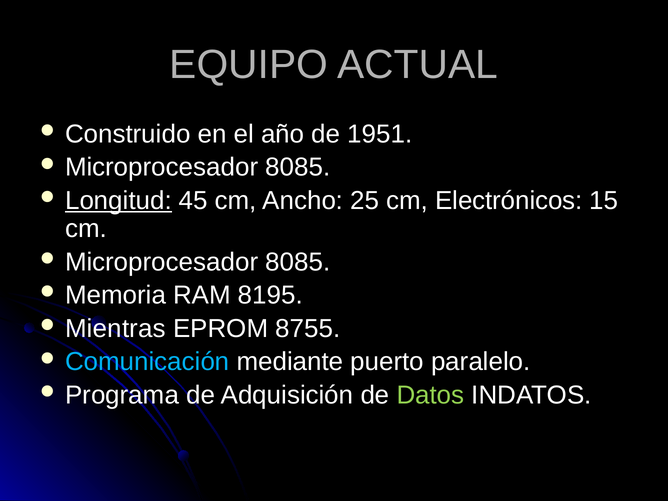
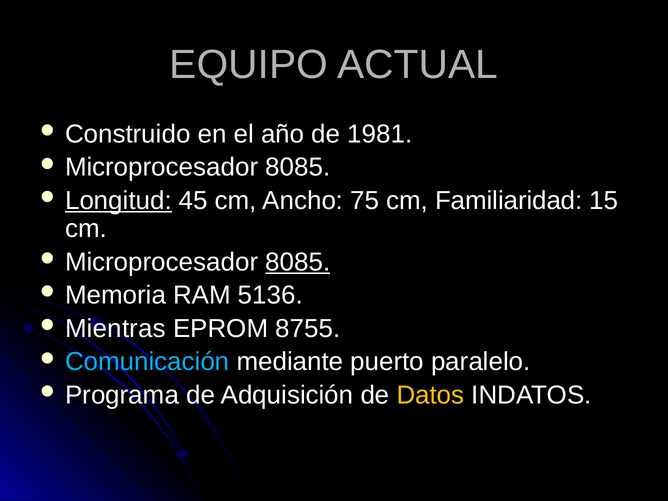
1951: 1951 -> 1981
25: 25 -> 75
Electrónicos: Electrónicos -> Familiaridad
8085 at (298, 262) underline: none -> present
8195: 8195 -> 5136
Datos colour: light green -> yellow
